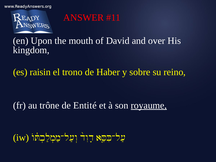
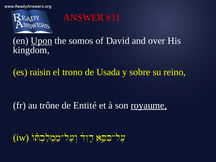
Upon underline: none -> present
mouth: mouth -> somos
Haber: Haber -> Usada
